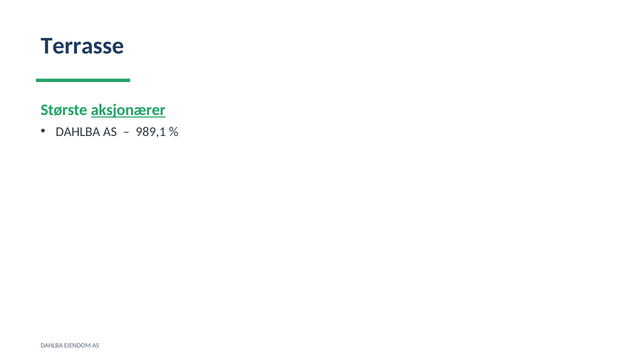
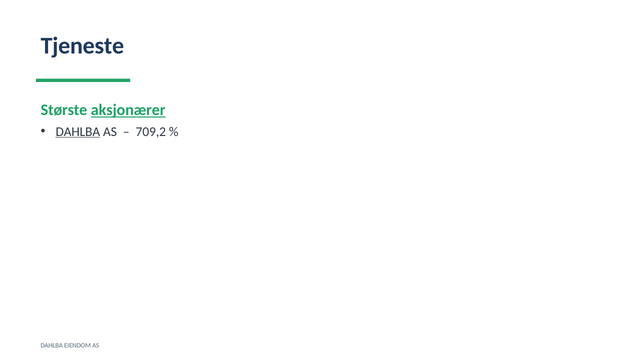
Terrasse: Terrasse -> Tjeneste
DAHLBA at (78, 131) underline: none -> present
989,1: 989,1 -> 709,2
